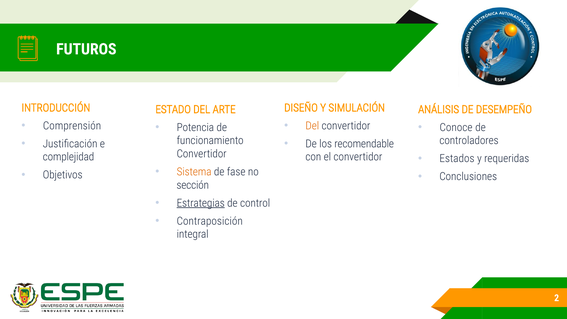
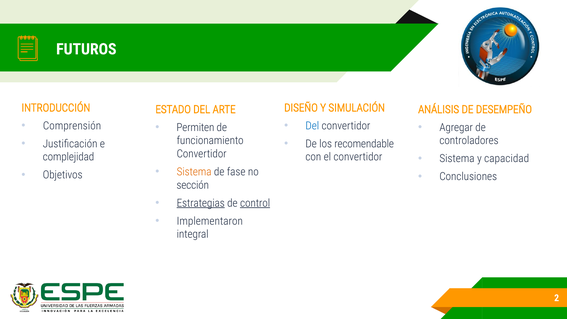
Del at (312, 126) colour: orange -> blue
Potencia: Potencia -> Permiten
Conoce: Conoce -> Agregar
Estados at (457, 159): Estados -> Sistema
requeridas: requeridas -> capacidad
control underline: none -> present
Contraposición: Contraposición -> Implementaron
